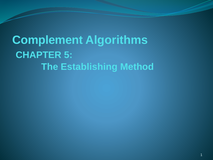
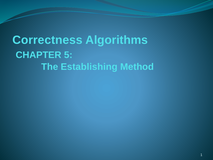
Complement: Complement -> Correctness
